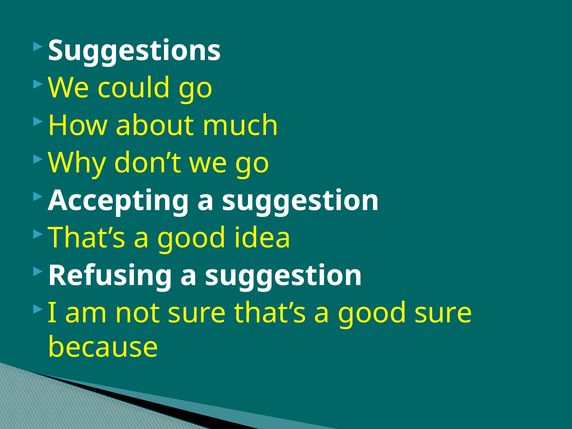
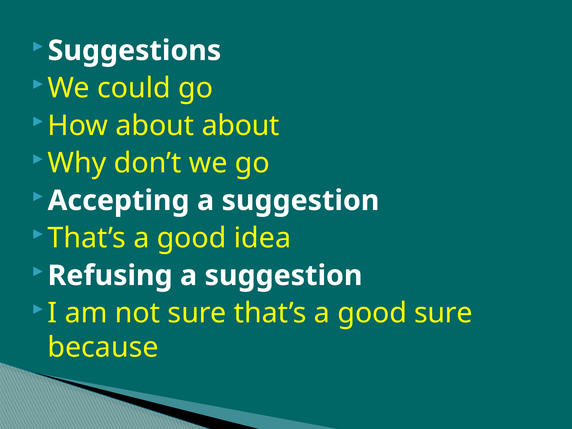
about much: much -> about
